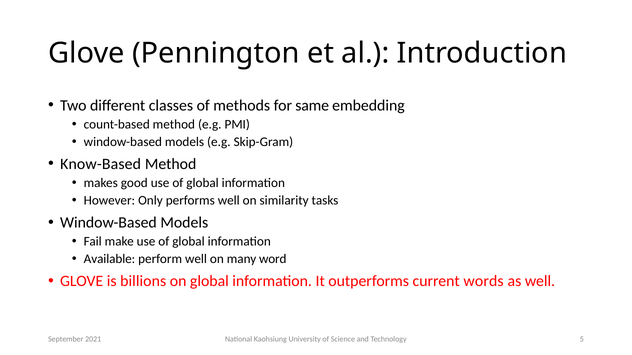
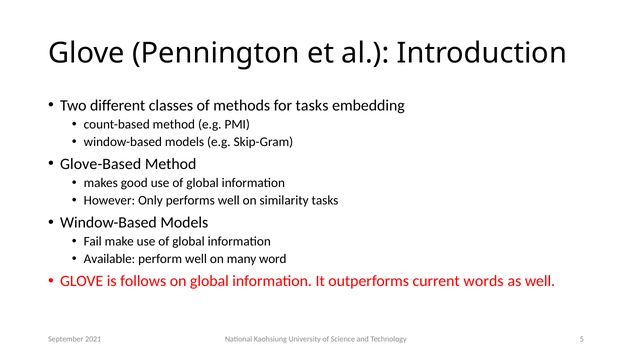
for same: same -> tasks
Know-Based: Know-Based -> Glove-Based
billions: billions -> follows
